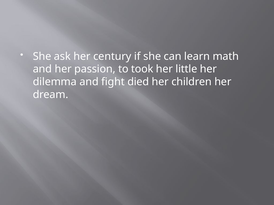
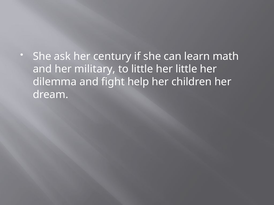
passion: passion -> military
to took: took -> little
died: died -> help
